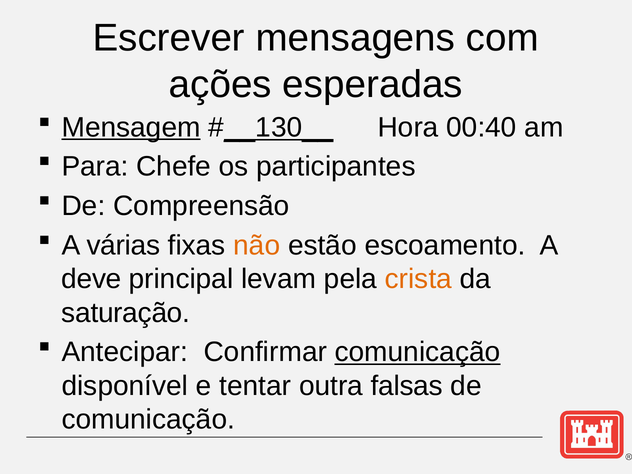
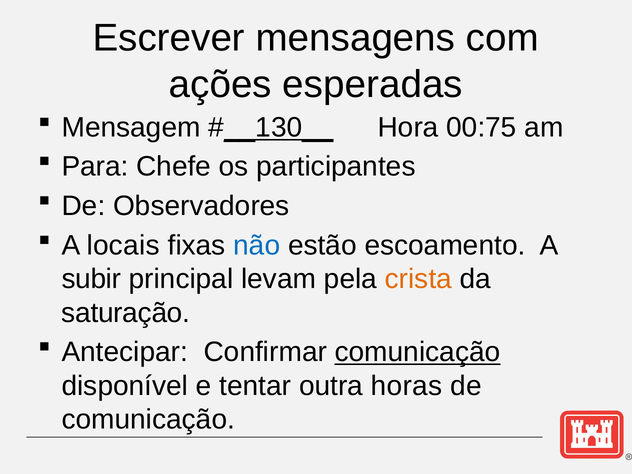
Mensagem underline: present -> none
00:40: 00:40 -> 00:75
Compreensão: Compreensão -> Observadores
várias: várias -> locais
não colour: orange -> blue
deve: deve -> subir
falsas: falsas -> horas
